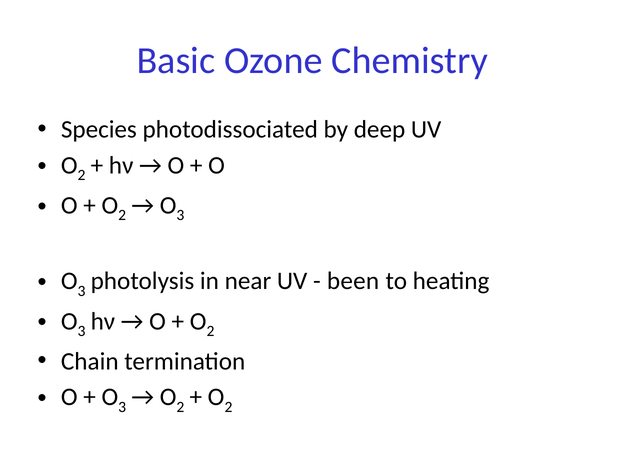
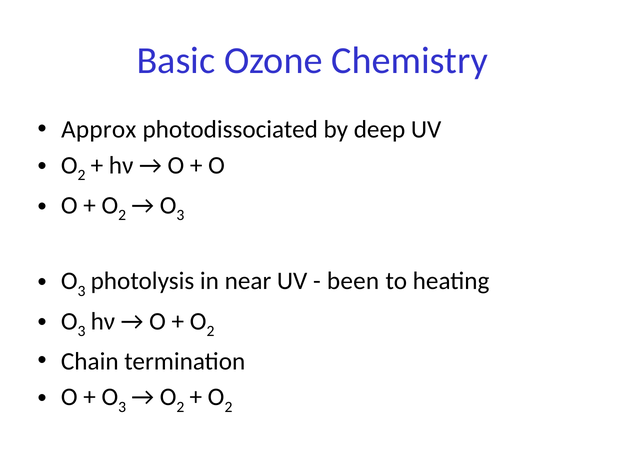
Species: Species -> Approx
